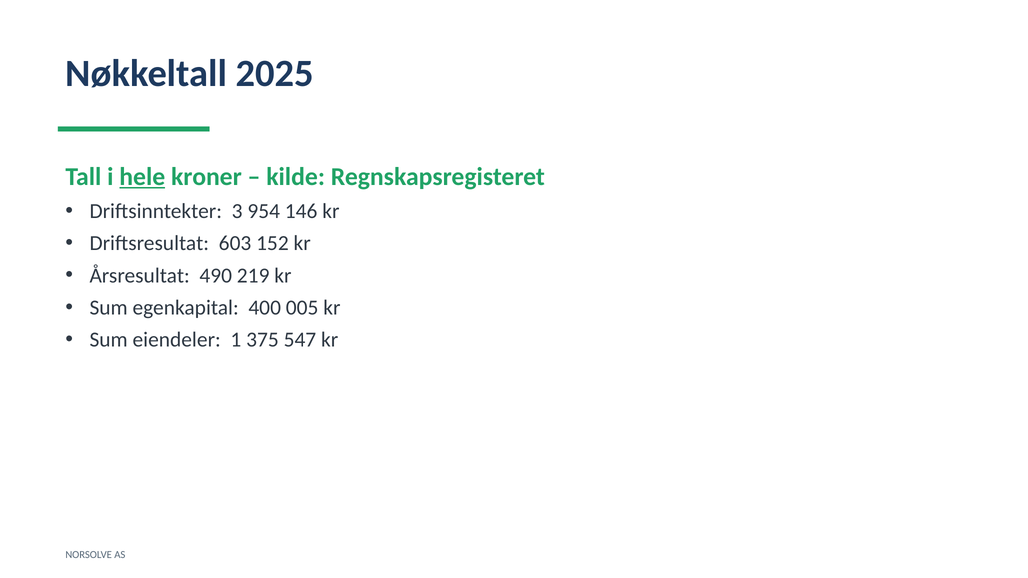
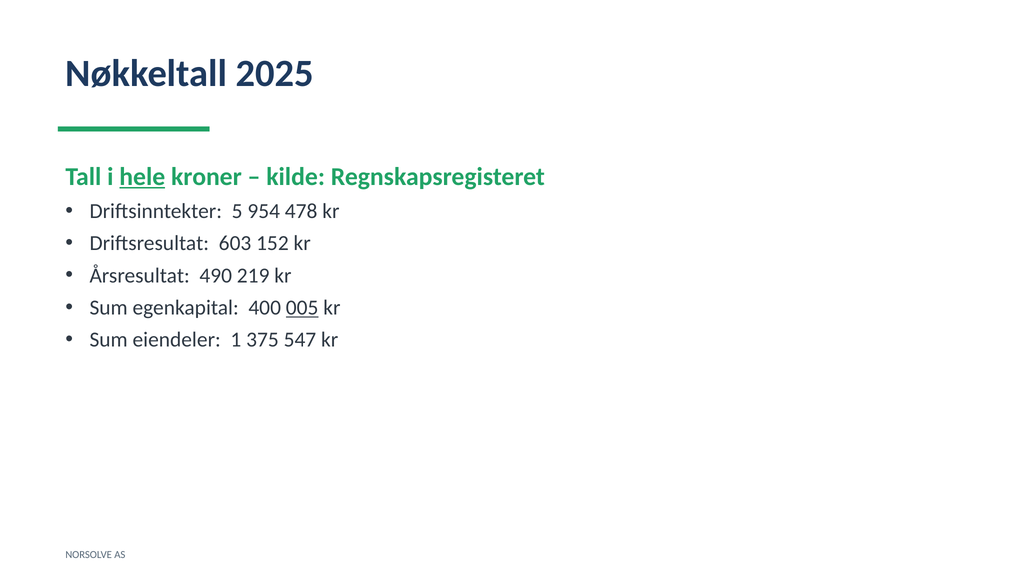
3: 3 -> 5
146: 146 -> 478
005 underline: none -> present
